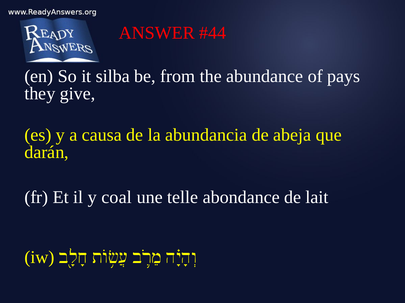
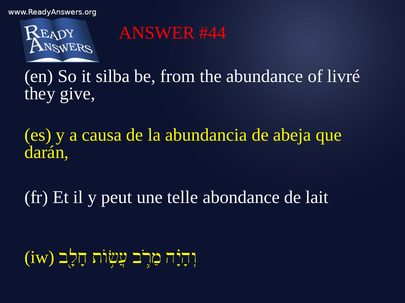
pays: pays -> livré
coal: coal -> peut
